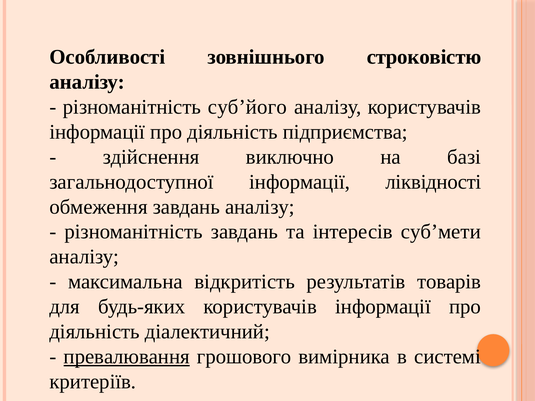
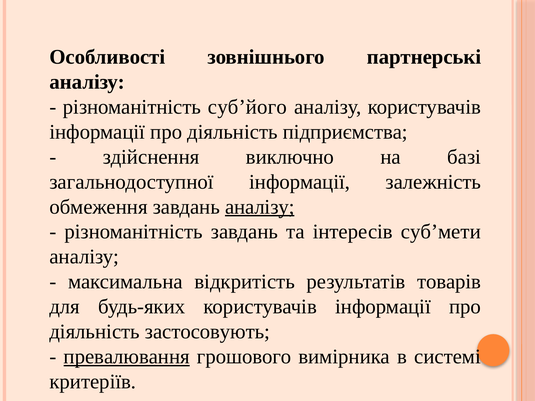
строковістю: строковістю -> партнерські
ліквідності: ліквідності -> залежність
аналізу at (260, 207) underline: none -> present
діалектичний: діалектичний -> застосовують
